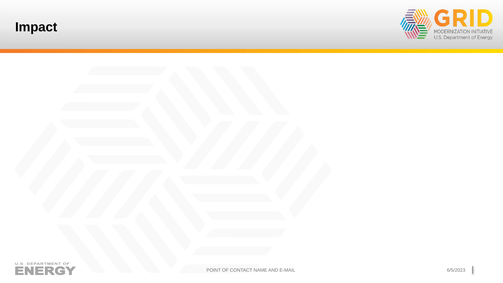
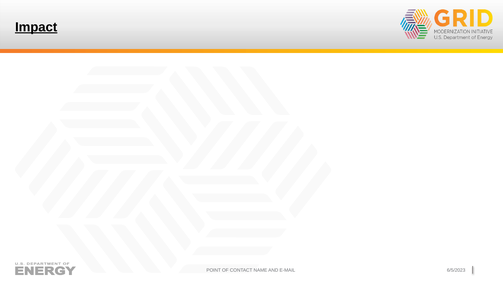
Impact underline: none -> present
